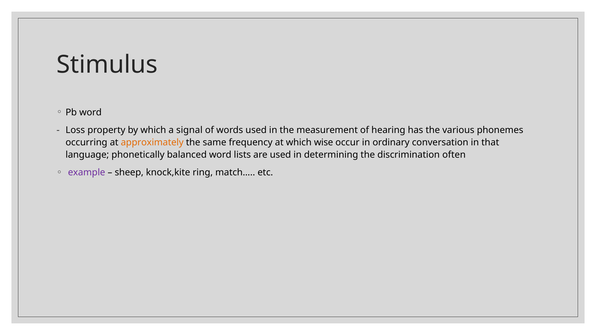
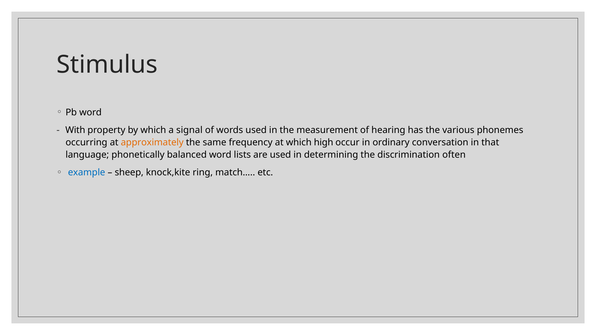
Loss: Loss -> With
wise: wise -> high
example colour: purple -> blue
